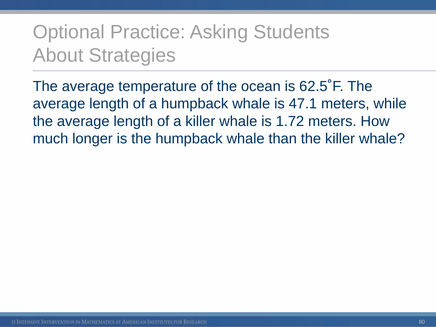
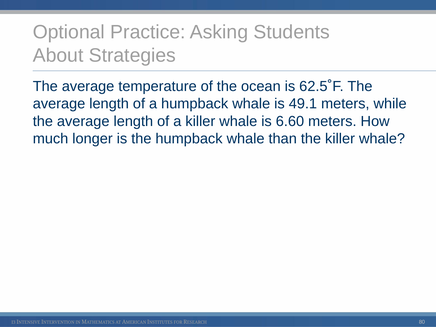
47.1: 47.1 -> 49.1
1.72: 1.72 -> 6.60
